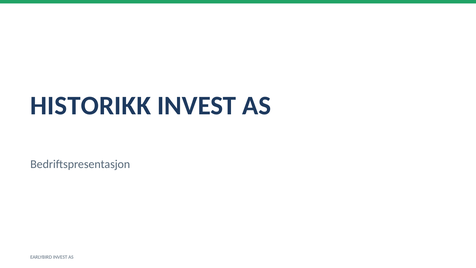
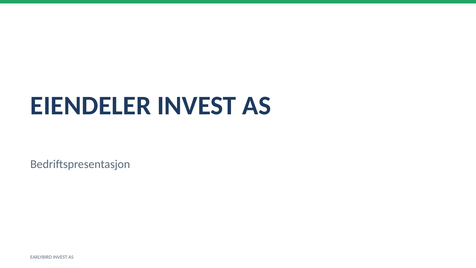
HISTORIKK: HISTORIKK -> EIENDELER
